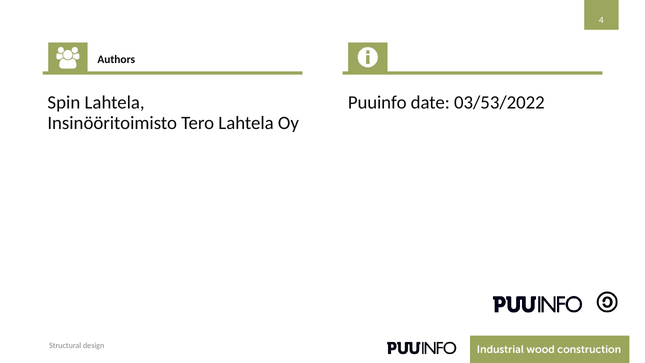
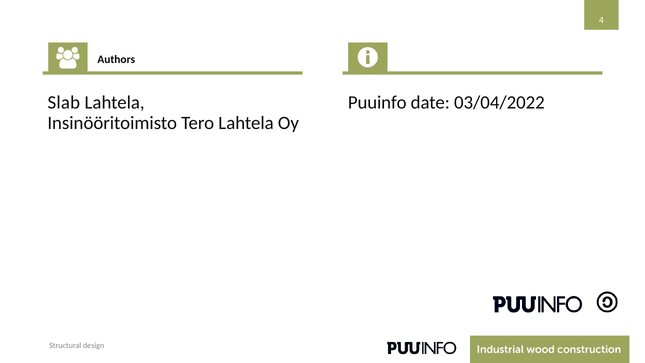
Spin: Spin -> Slab
03/53/2022: 03/53/2022 -> 03/04/2022
